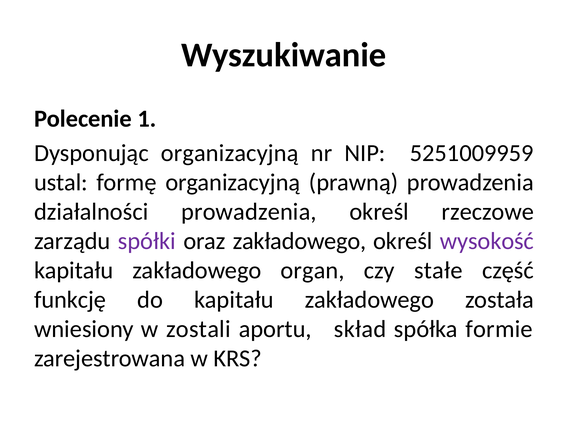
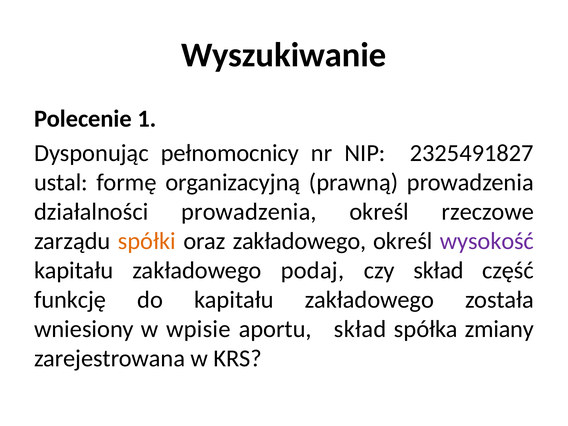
Dysponując organizacyjną: organizacyjną -> pełnomocnicy
5251009959: 5251009959 -> 2325491827
spółki colour: purple -> orange
organ: organ -> podaj
czy stałe: stałe -> skład
zostali: zostali -> wpisie
formie: formie -> zmiany
